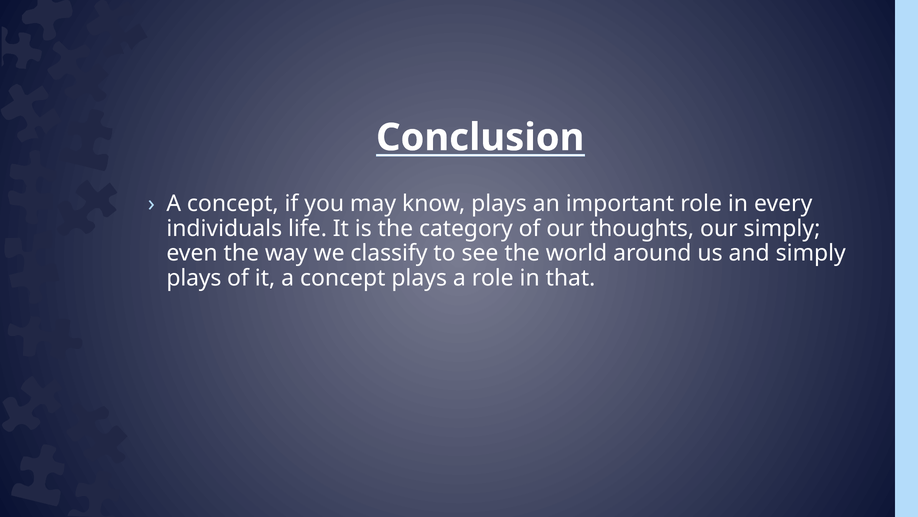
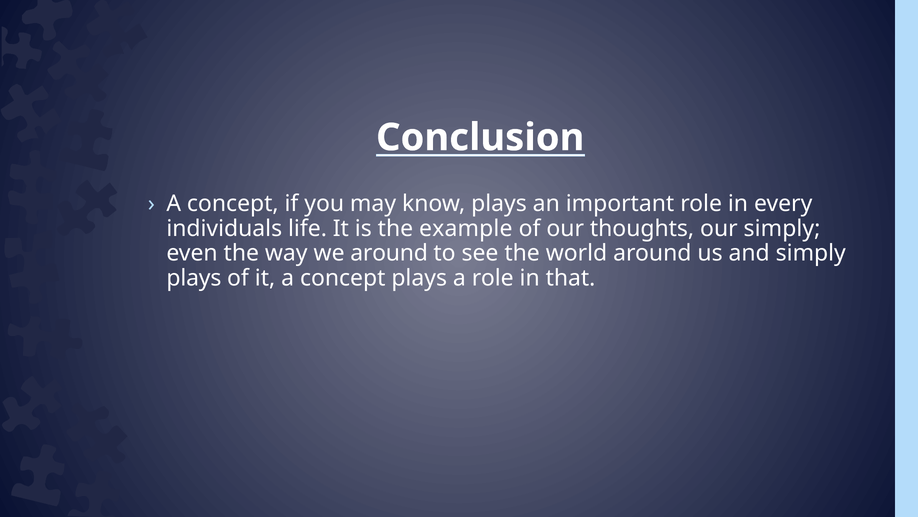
category: category -> example
we classify: classify -> around
